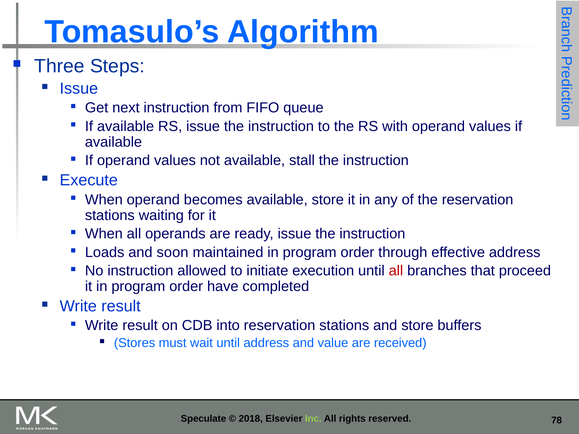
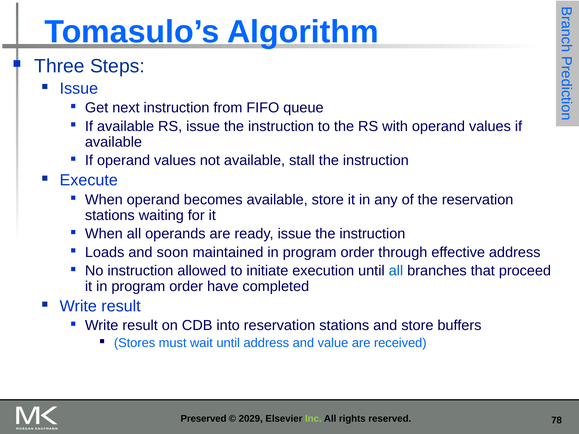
all at (396, 271) colour: red -> blue
Speculate: Speculate -> Preserved
2018: 2018 -> 2029
